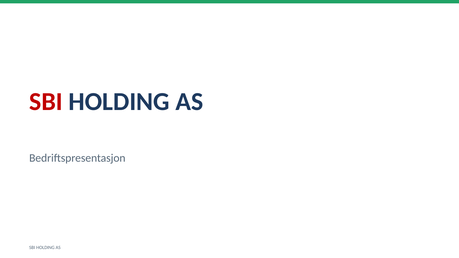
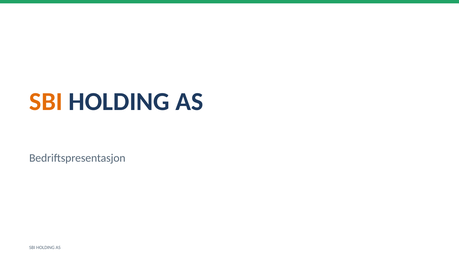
SBI at (46, 102) colour: red -> orange
